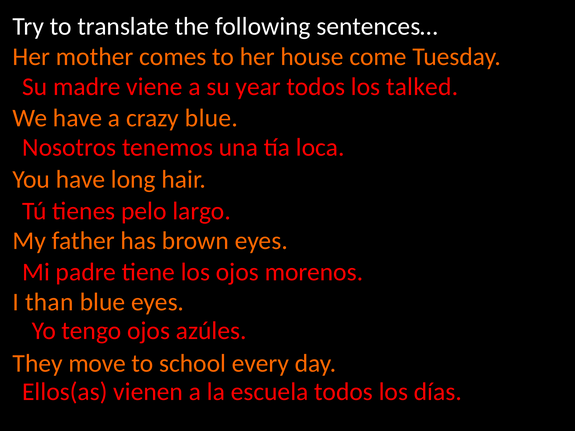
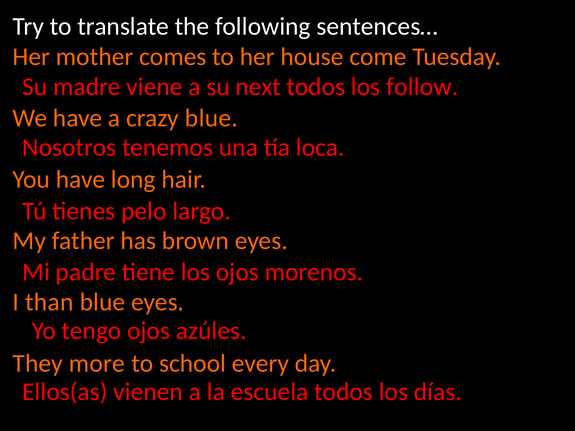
year: year -> next
talked: talked -> follow
move: move -> more
